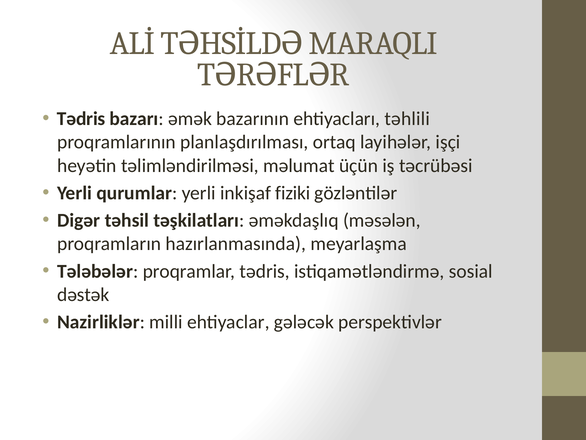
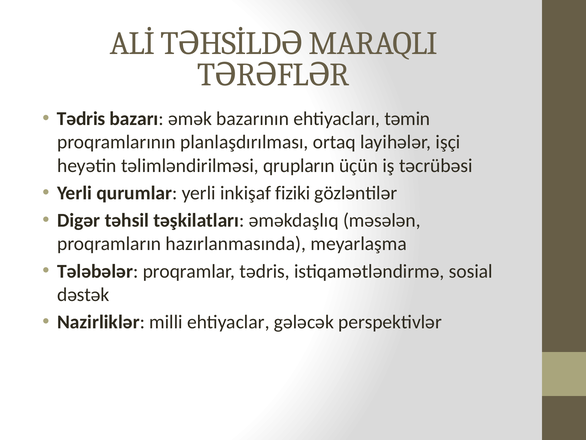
təhlili: təhlili -> təmin
məlumat: məlumat -> qrupların
